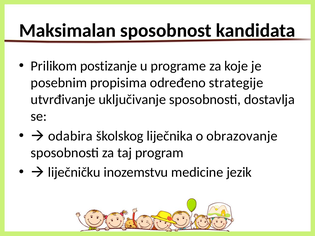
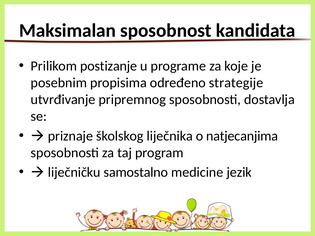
uključivanje: uključivanje -> pripremnog
odabira: odabira -> priznaje
obrazovanje: obrazovanje -> natjecanjima
inozemstvu: inozemstvu -> samostalno
